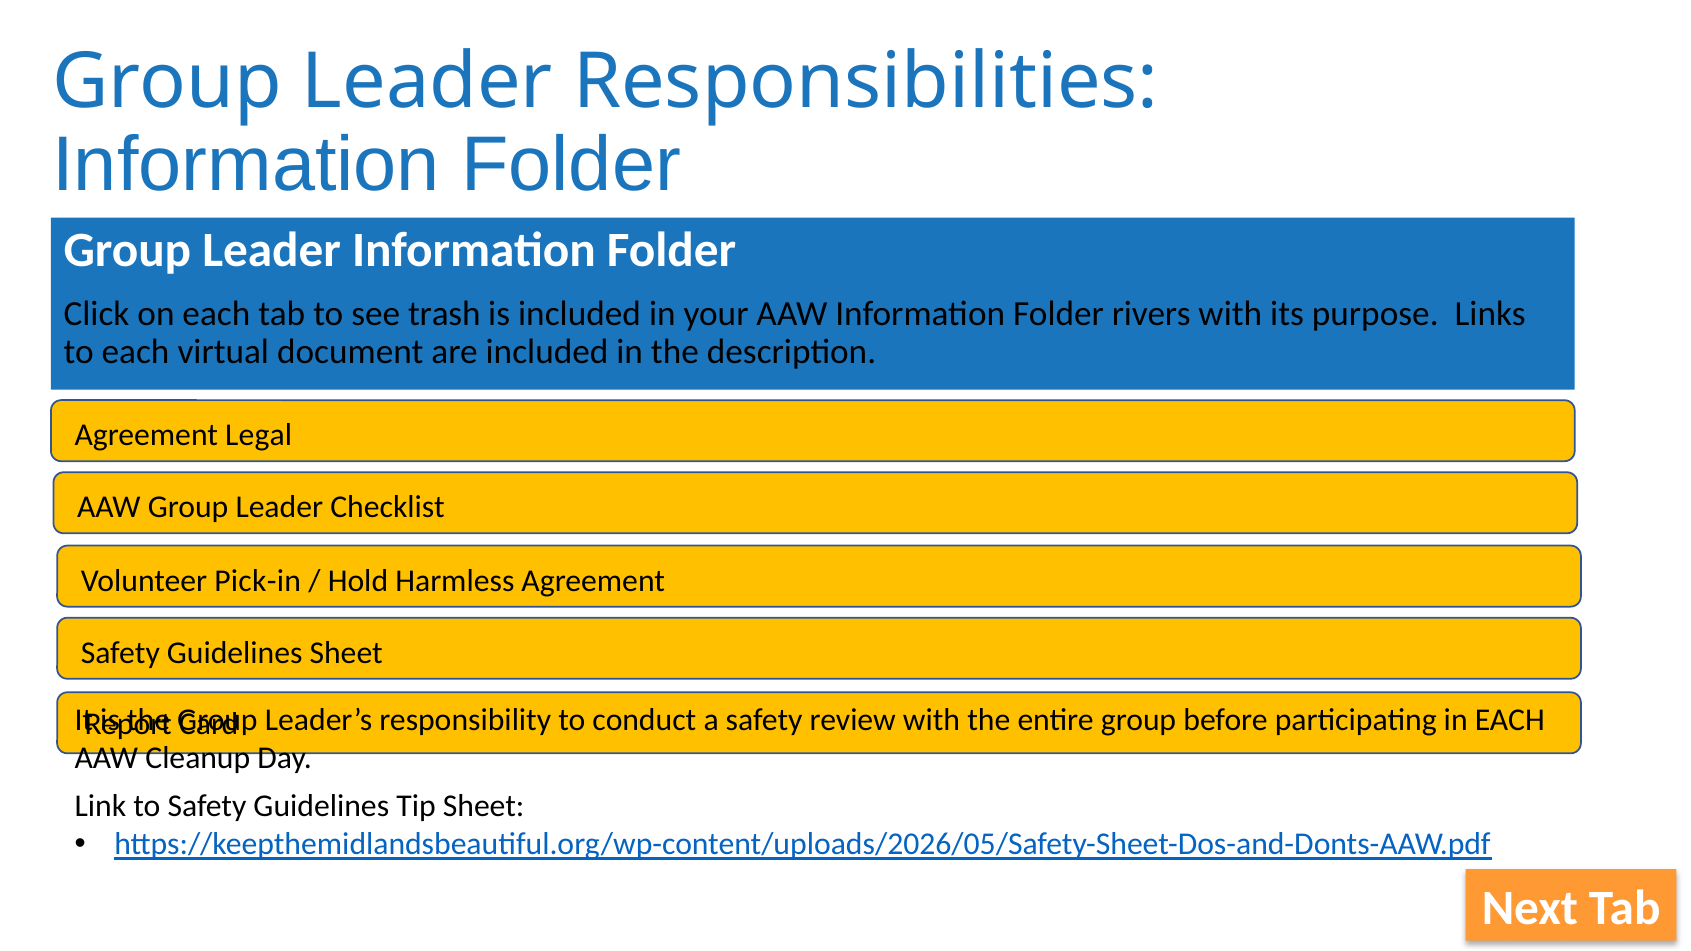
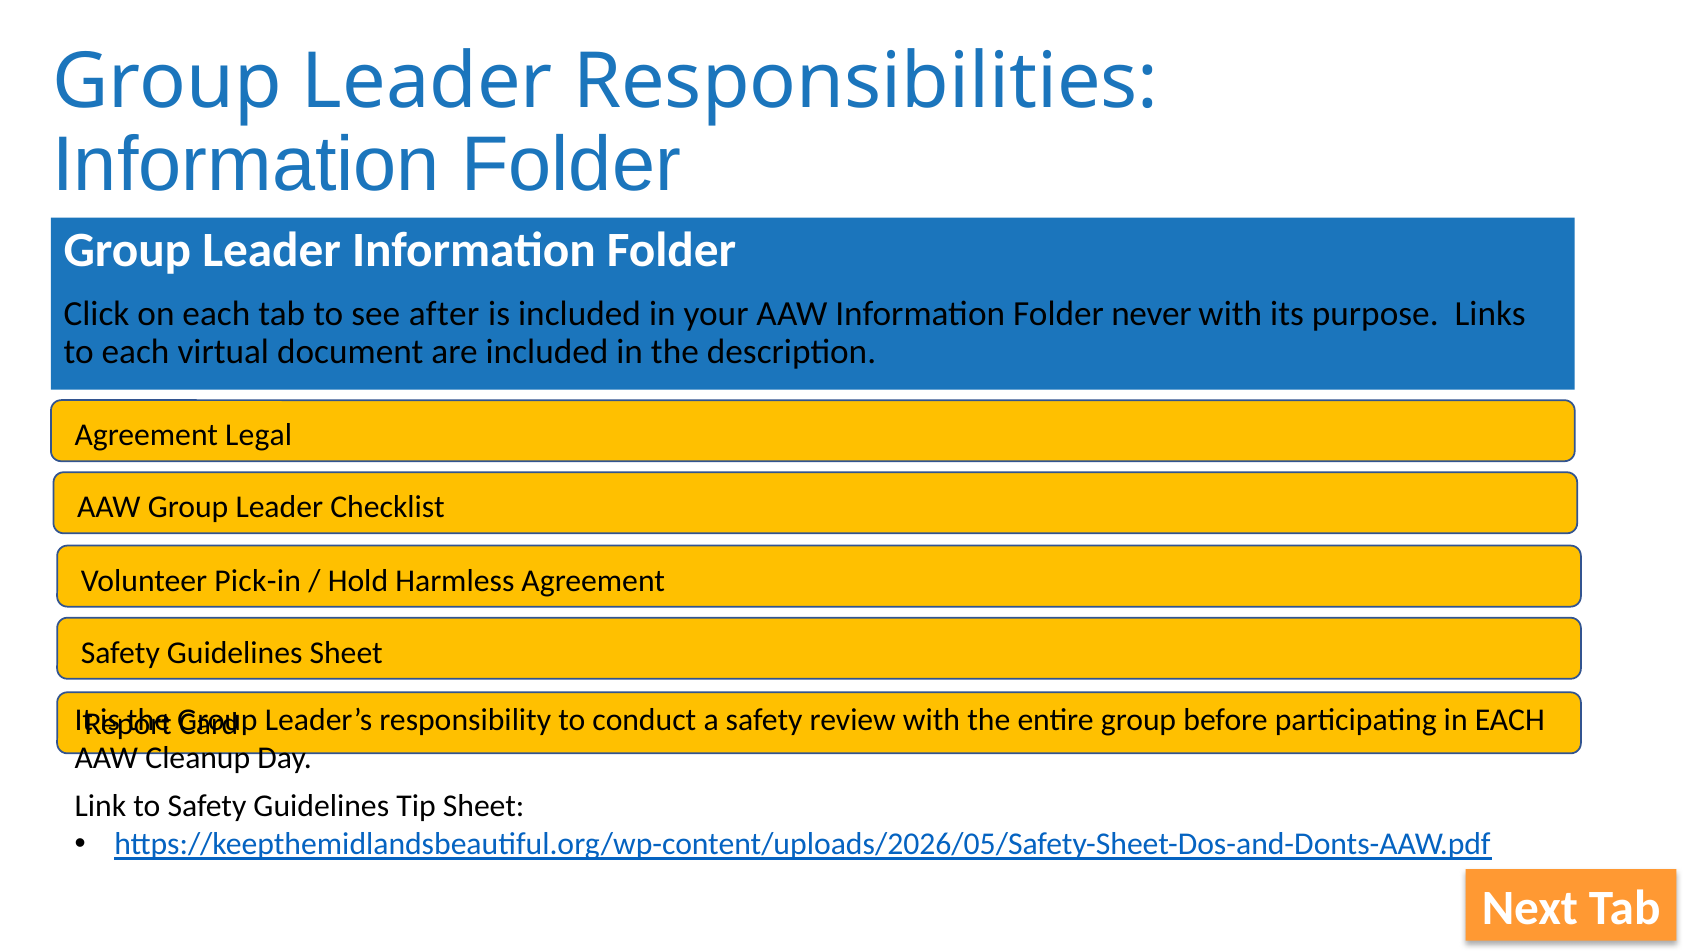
trash: trash -> after
rivers: rivers -> never
